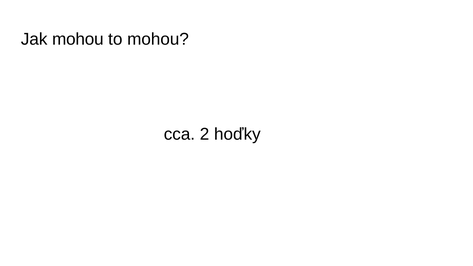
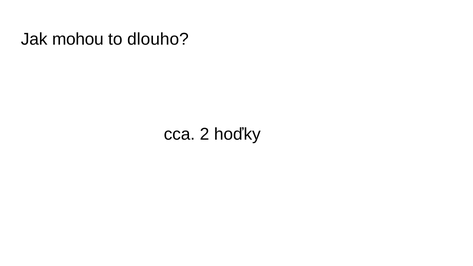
to mohou: mohou -> dlouho
